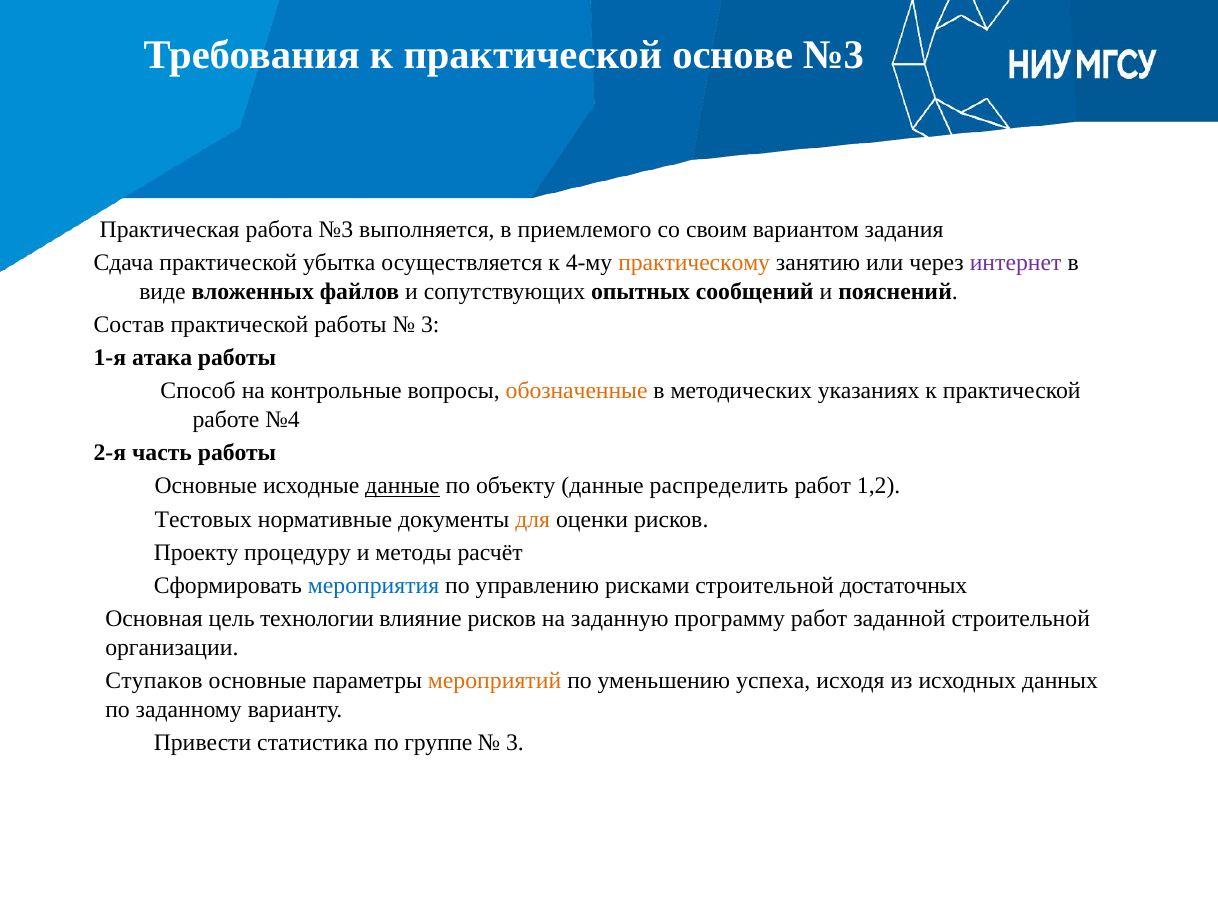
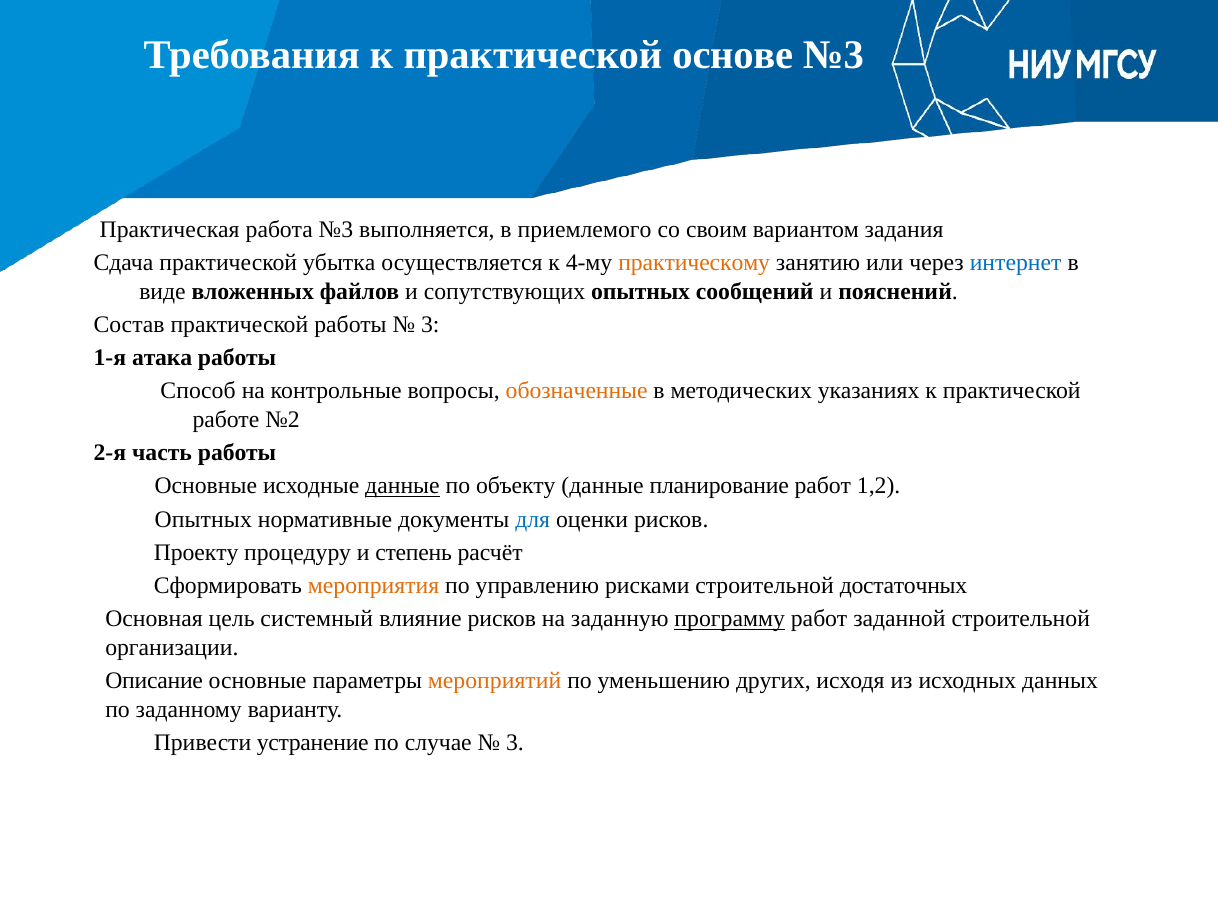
интернет colour: purple -> blue
№4: №4 -> №2
распределить: распределить -> планирование
Тестовых at (203, 519): Тестовых -> Опытных
для colour: orange -> blue
методы: методы -> степень
мероприятия colour: blue -> orange
технологии: технологии -> системный
программу underline: none -> present
Ступаков: Ступаков -> Описание
успеха: успеха -> других
статистика: статистика -> устранение
группе: группе -> случае
